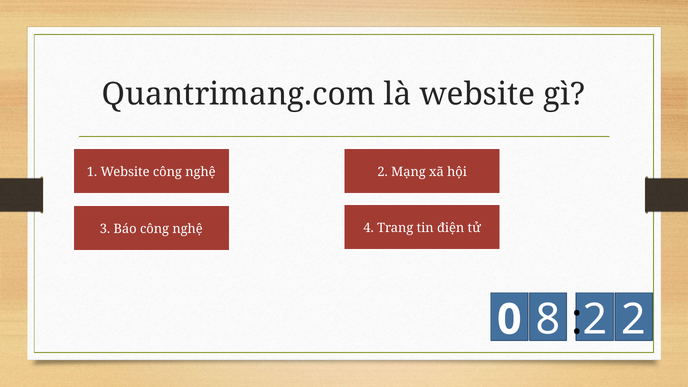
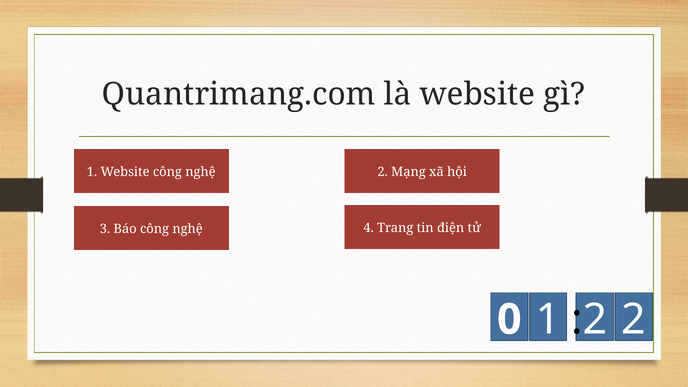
0 8: 8 -> 1
